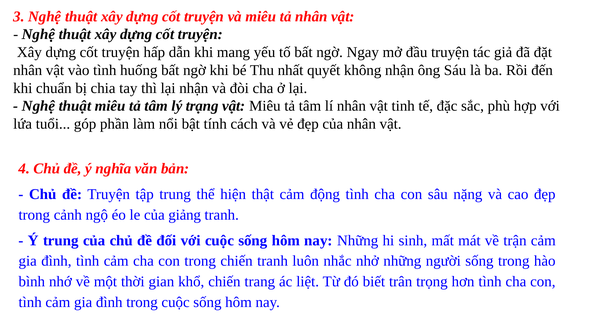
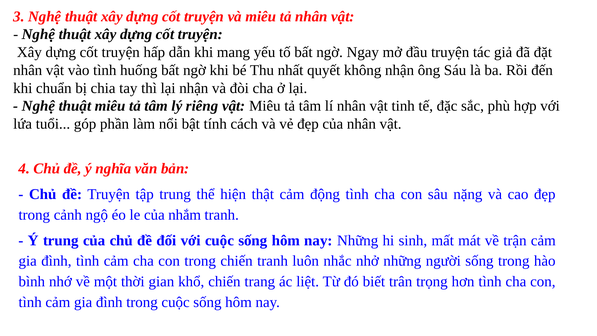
trạng: trạng -> riêng
giảng: giảng -> nhắm
